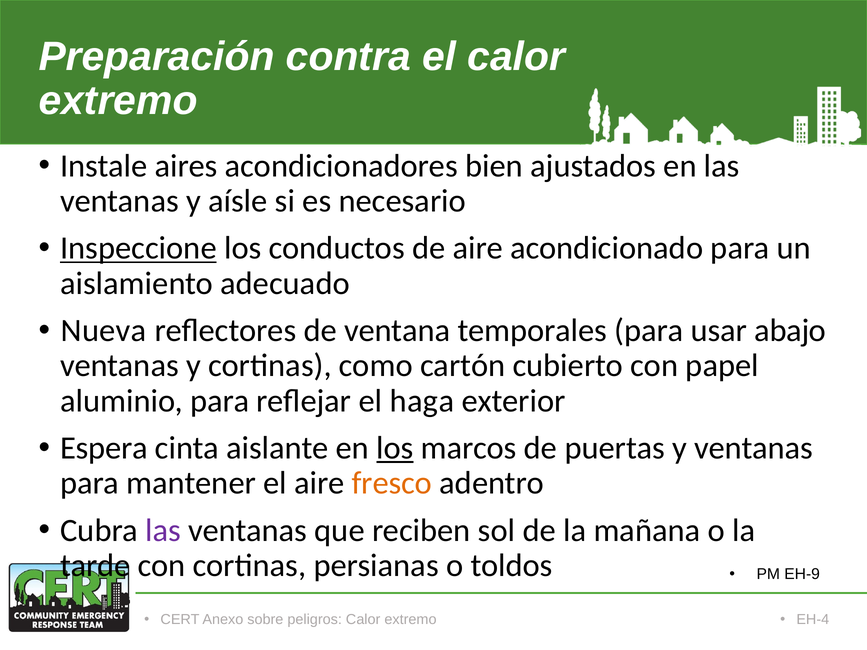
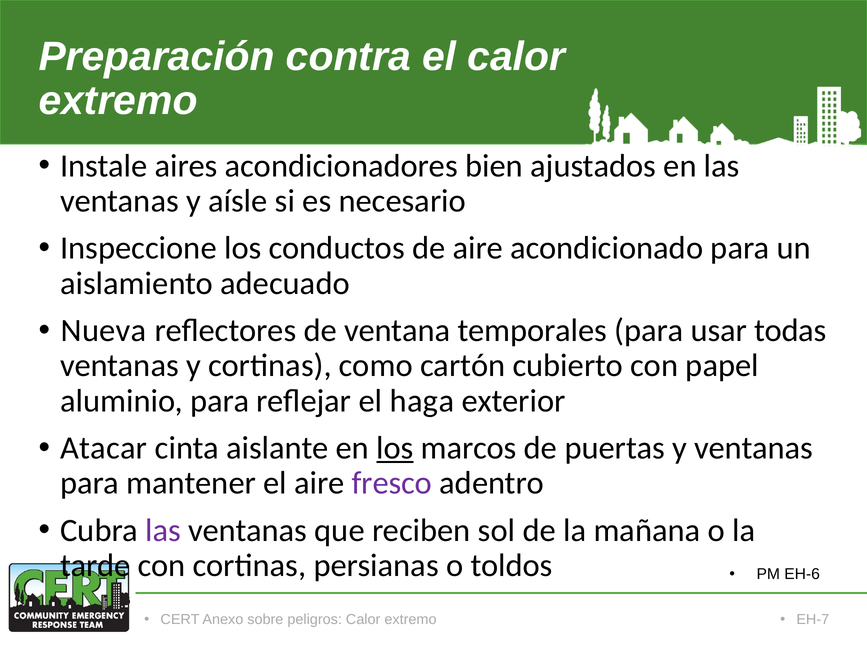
Inspeccione underline: present -> none
abajo: abajo -> todas
Espera: Espera -> Atacar
fresco colour: orange -> purple
EH-9: EH-9 -> EH-6
EH-4: EH-4 -> EH-7
